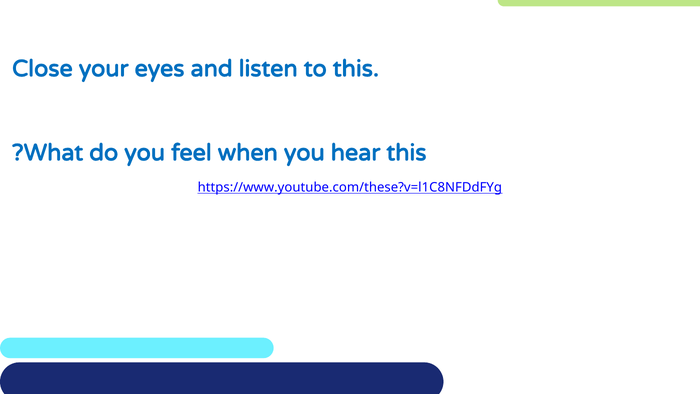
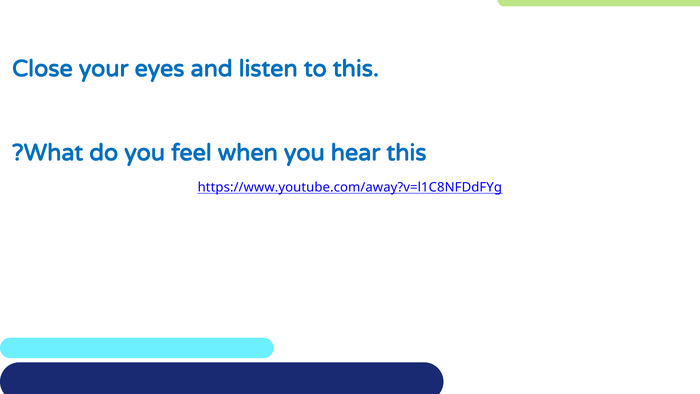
https://www.youtube.com/these?v=l1C8NFDdFYg: https://www.youtube.com/these?v=l1C8NFDdFYg -> https://www.youtube.com/away?v=l1C8NFDdFYg
